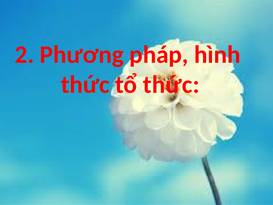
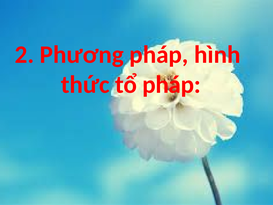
tổ thức: thức -> pháp
